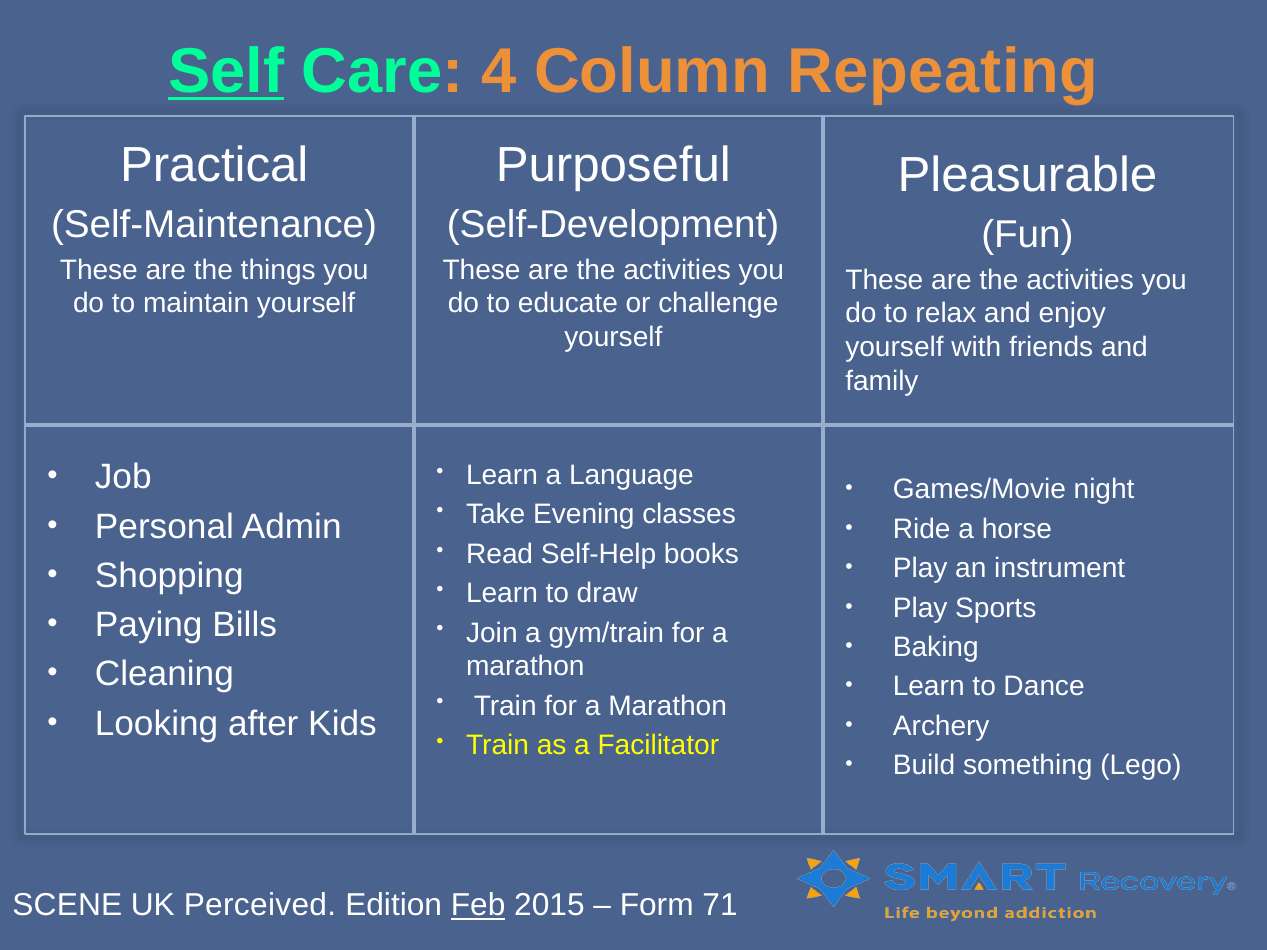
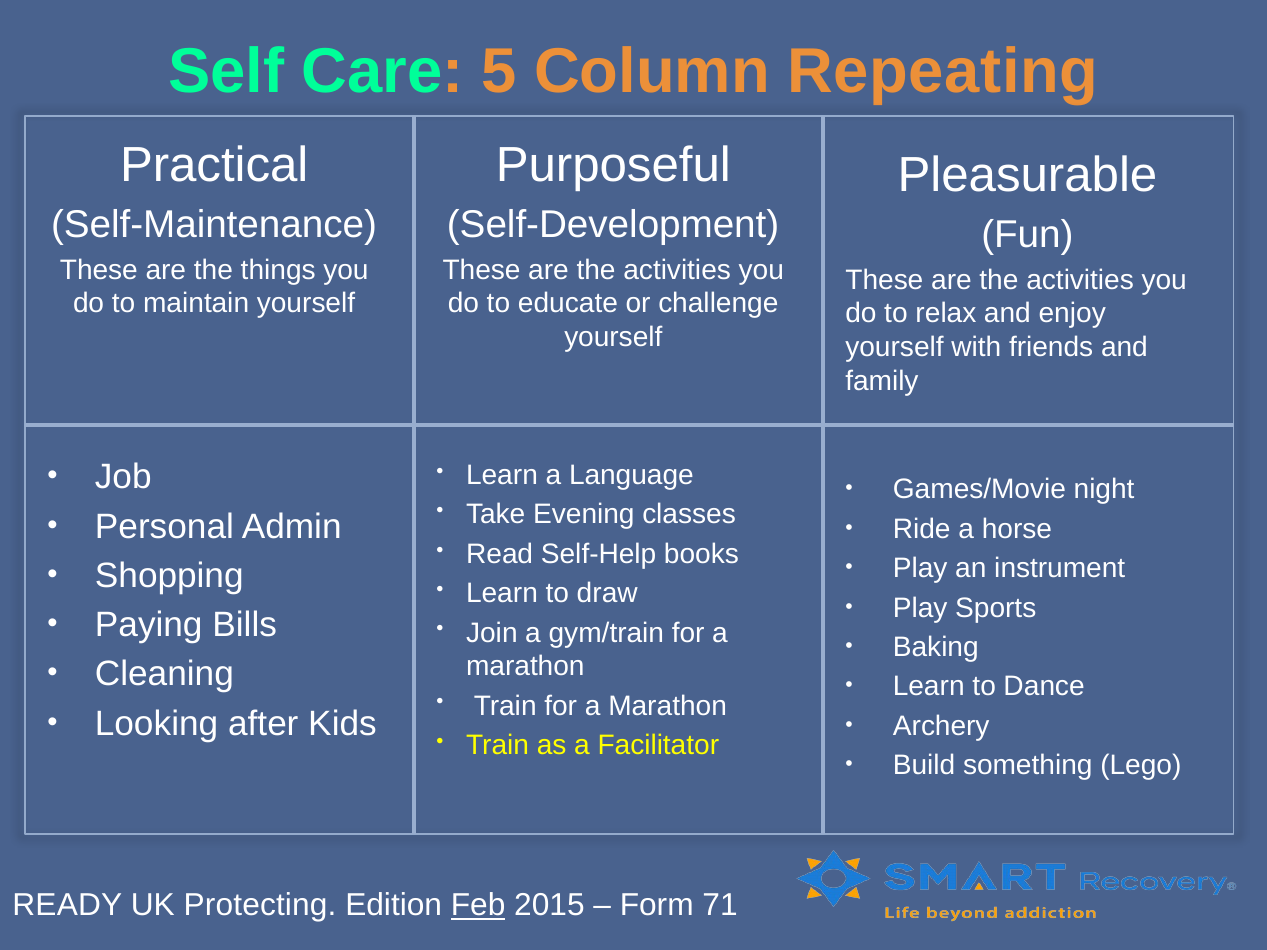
Self underline: present -> none
4: 4 -> 5
SCENE: SCENE -> READY
Perceived: Perceived -> Protecting
